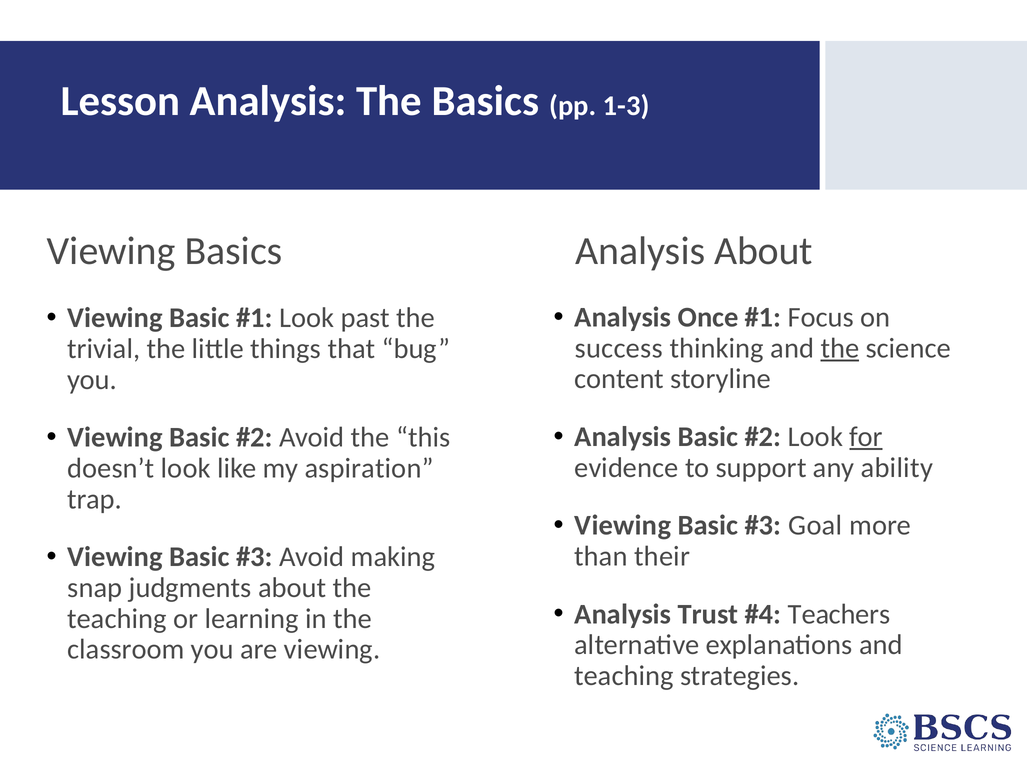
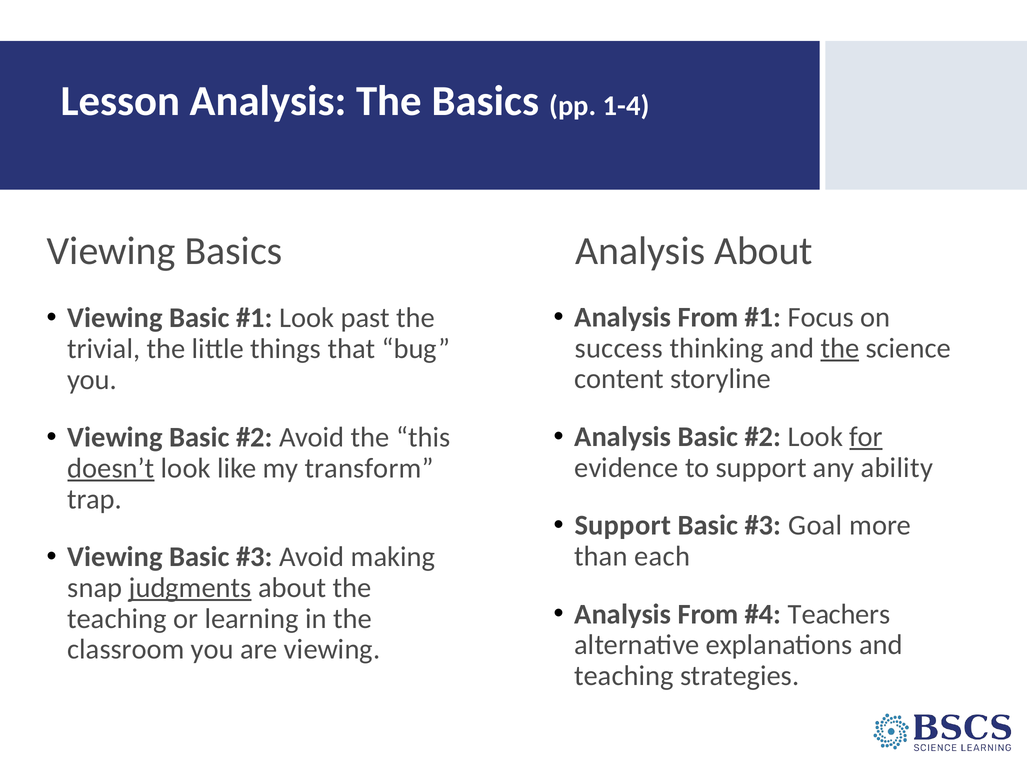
1-3: 1-3 -> 1-4
Once at (708, 317): Once -> From
doesn’t underline: none -> present
aspiration: aspiration -> transform
Viewing at (623, 526): Viewing -> Support
their: their -> each
judgments underline: none -> present
Trust at (708, 614): Trust -> From
